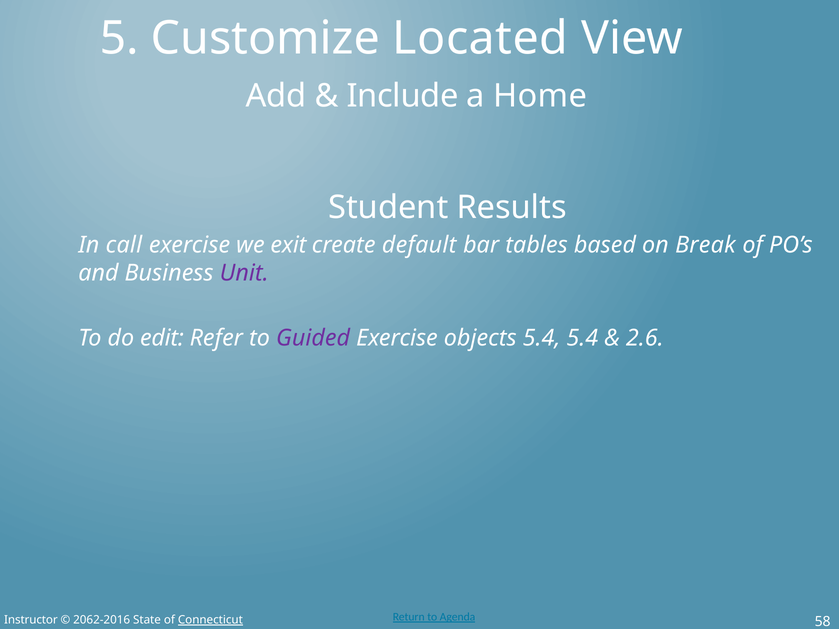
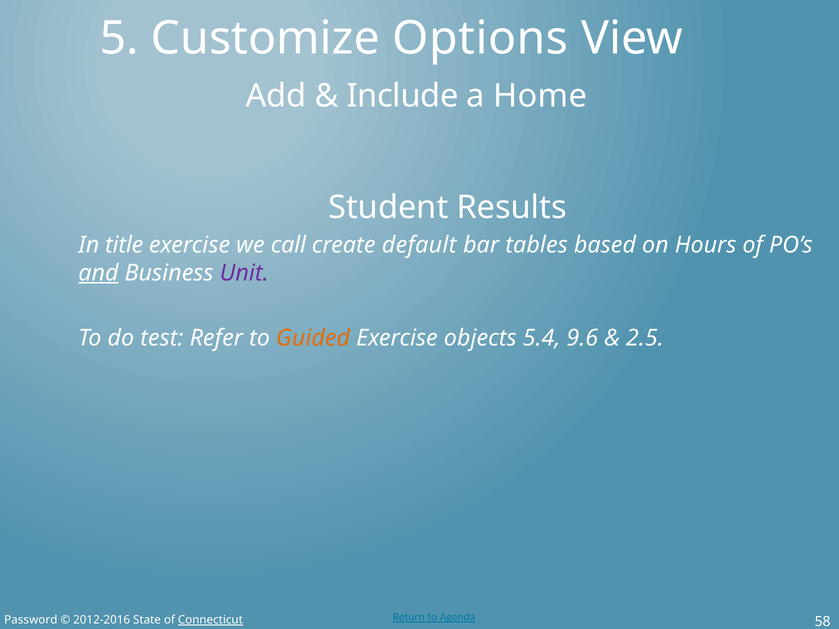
Located: Located -> Options
call: call -> title
exit: exit -> call
Break: Break -> Hours
and underline: none -> present
edit: edit -> test
Guided colour: purple -> orange
5.4 5.4: 5.4 -> 9.6
2.6: 2.6 -> 2.5
Instructor: Instructor -> Password
2062-2016: 2062-2016 -> 2012-2016
